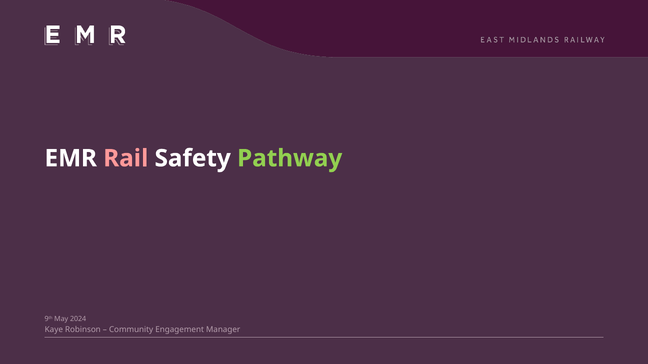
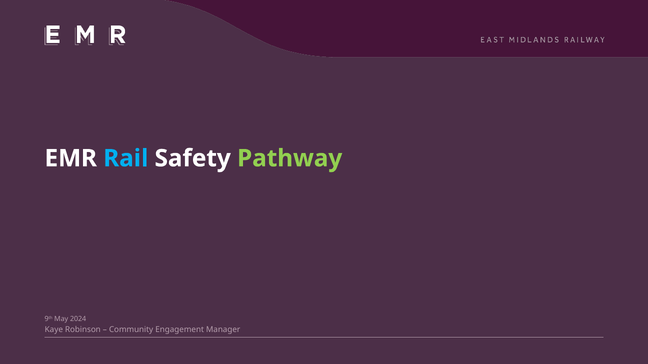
Rail colour: pink -> light blue
